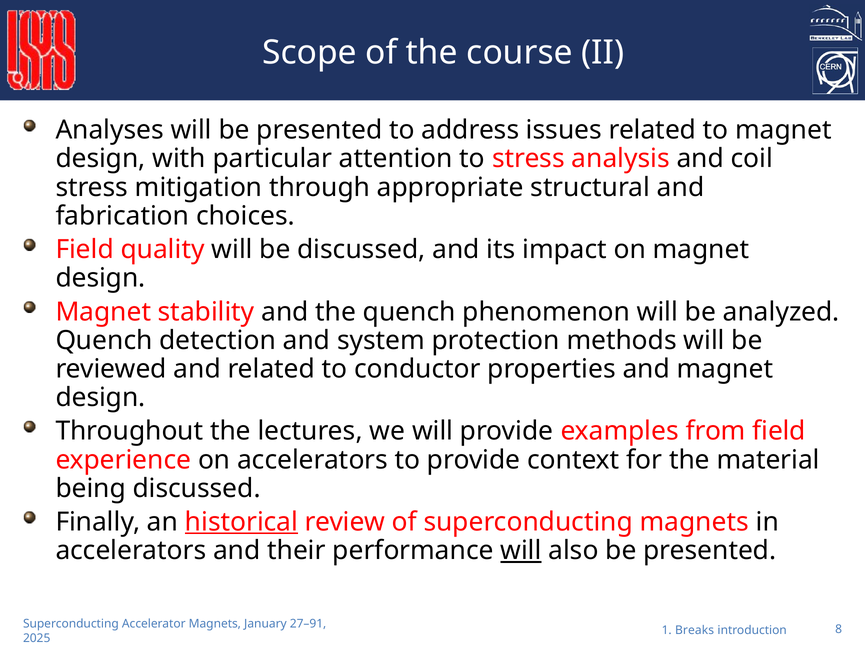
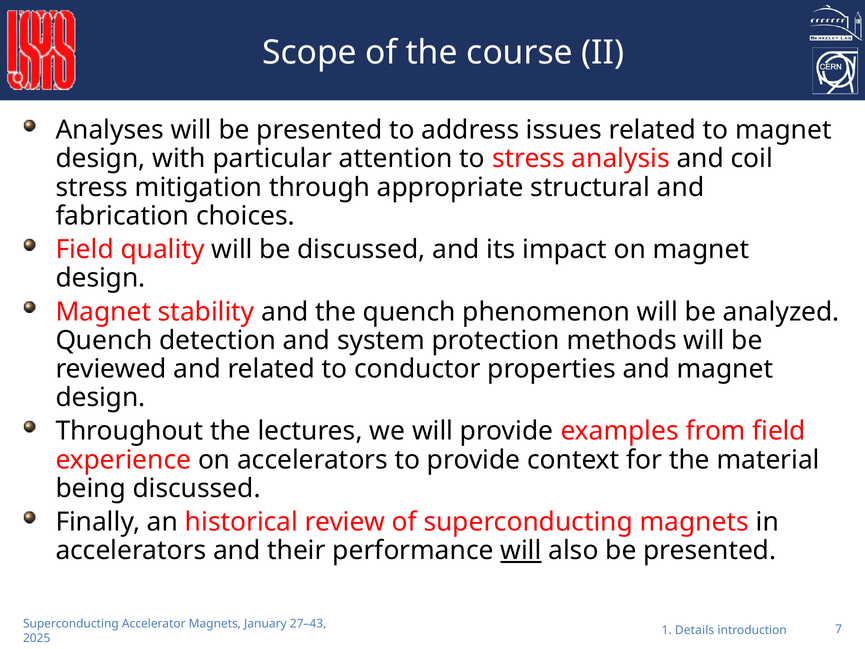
historical underline: present -> none
27–91: 27–91 -> 27–43
Breaks: Breaks -> Details
8: 8 -> 7
